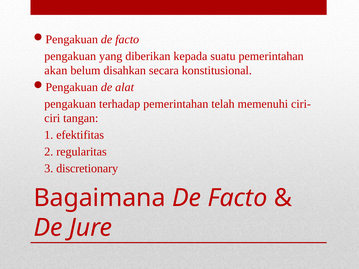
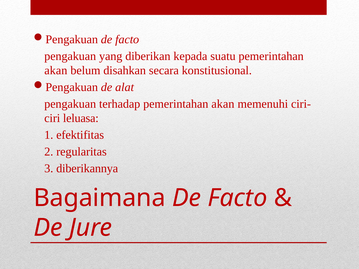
terhadap pemerintahan telah: telah -> akan
tangan: tangan -> leluasa
discretionary: discretionary -> diberikannya
